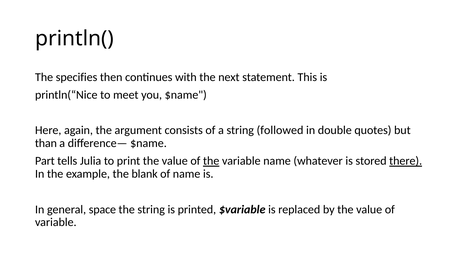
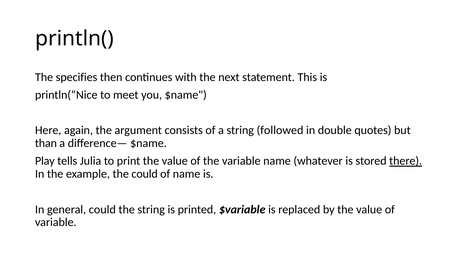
Part: Part -> Play
the at (211, 161) underline: present -> none
the blank: blank -> could
general space: space -> could
